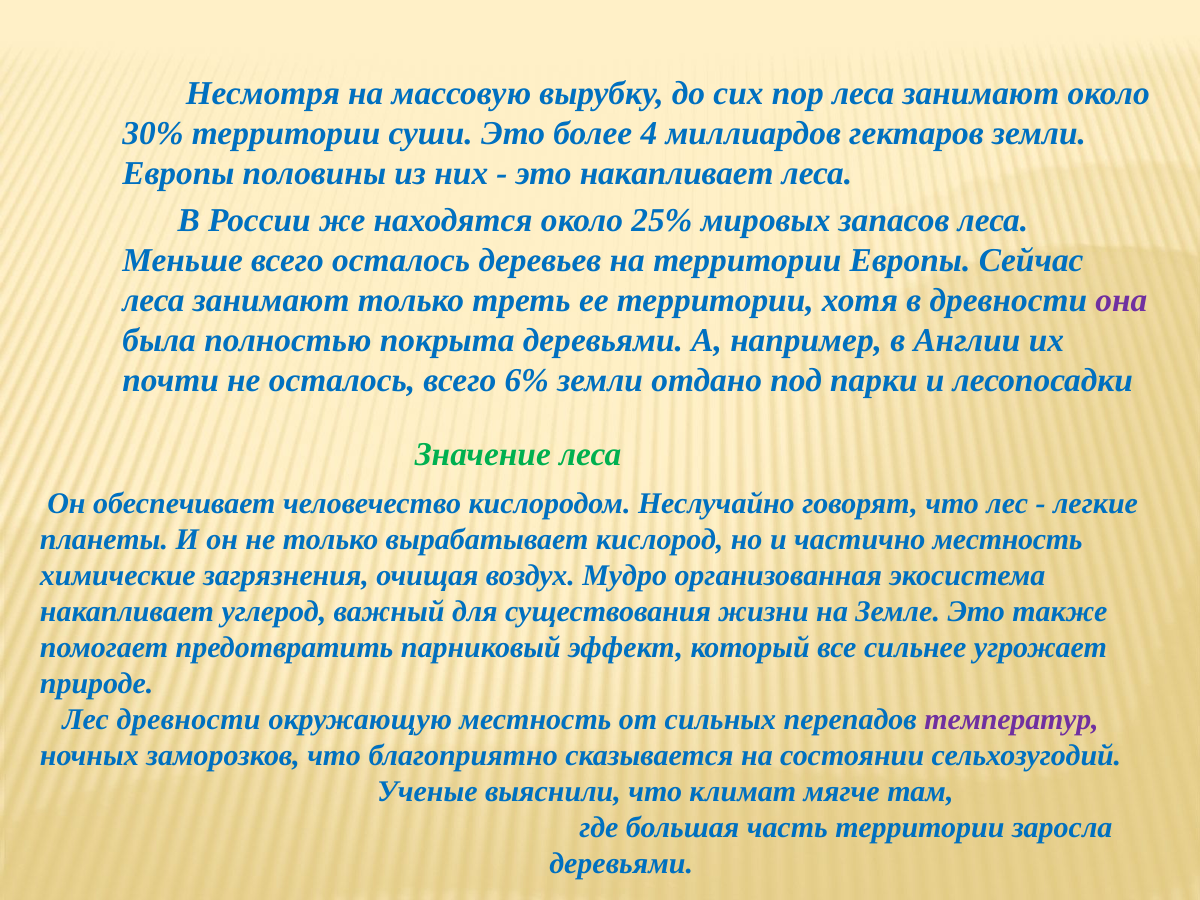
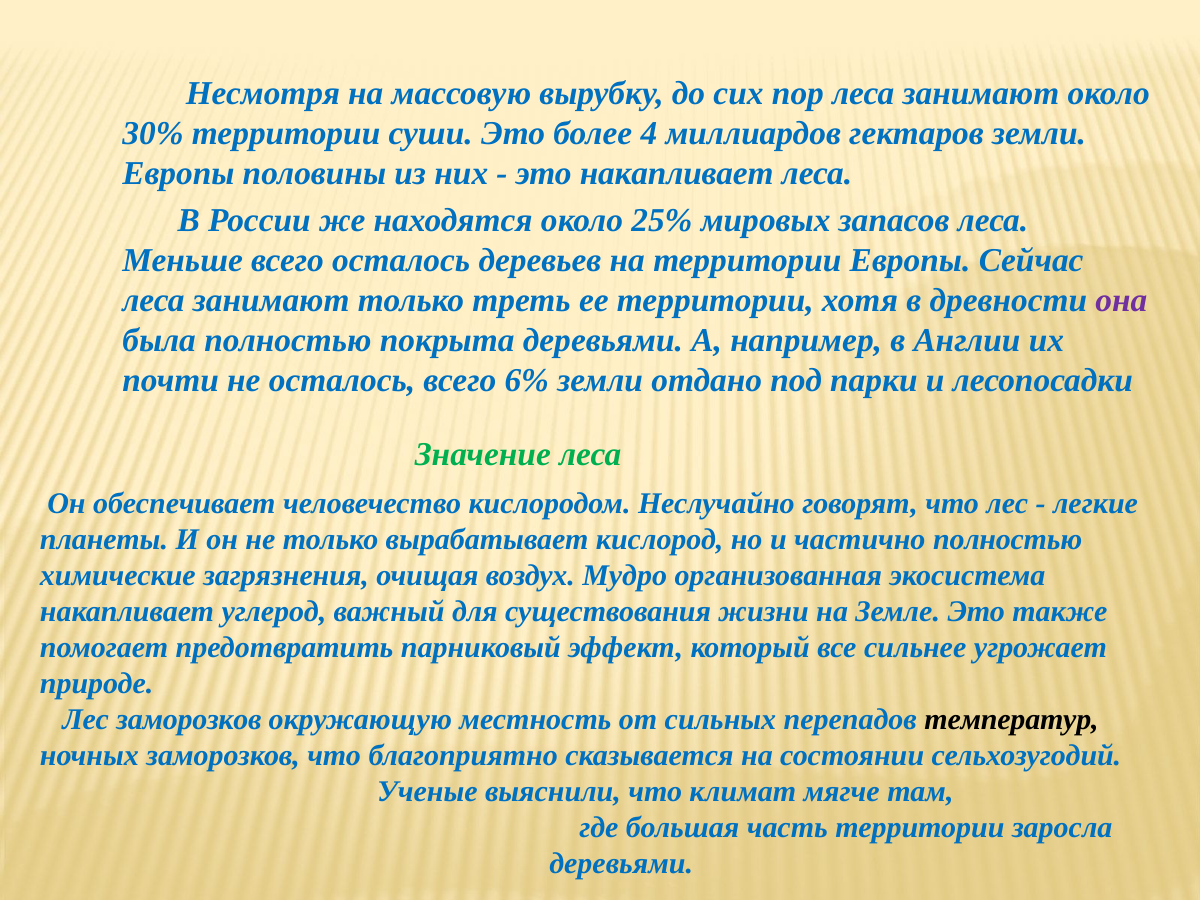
частично местность: местность -> полностью
Лес древности: древности -> заморозков
температур colour: purple -> black
